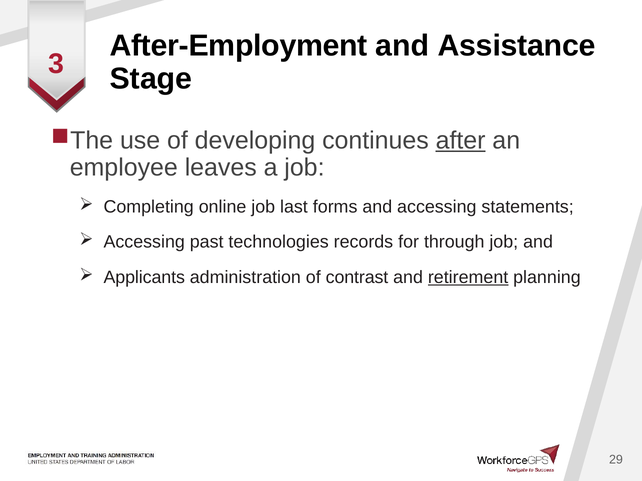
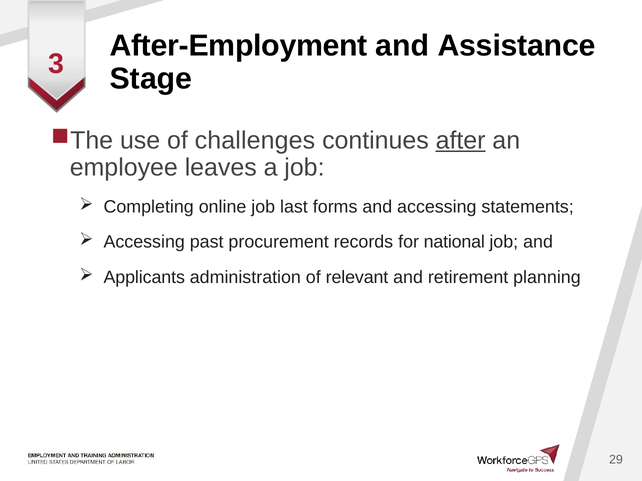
developing: developing -> challenges
technologies: technologies -> procurement
through: through -> national
contrast: contrast -> relevant
retirement underline: present -> none
